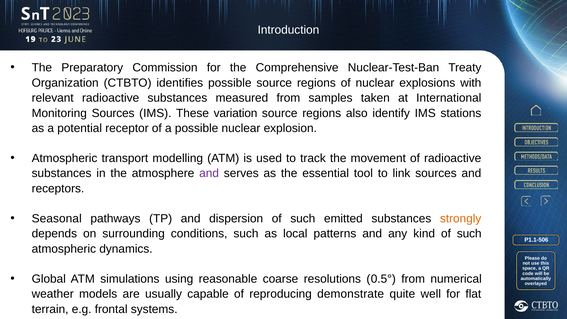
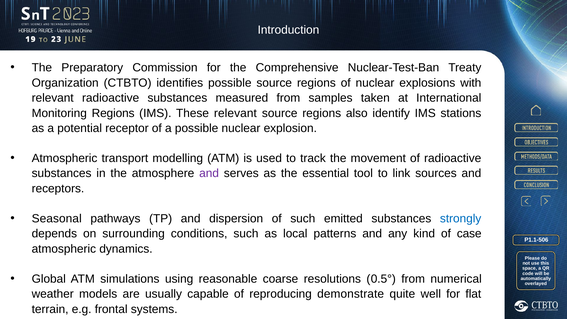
Monitoring Sources: Sources -> Regions
These variation: variation -> relevant
strongly colour: orange -> blue
kind of such: such -> case
